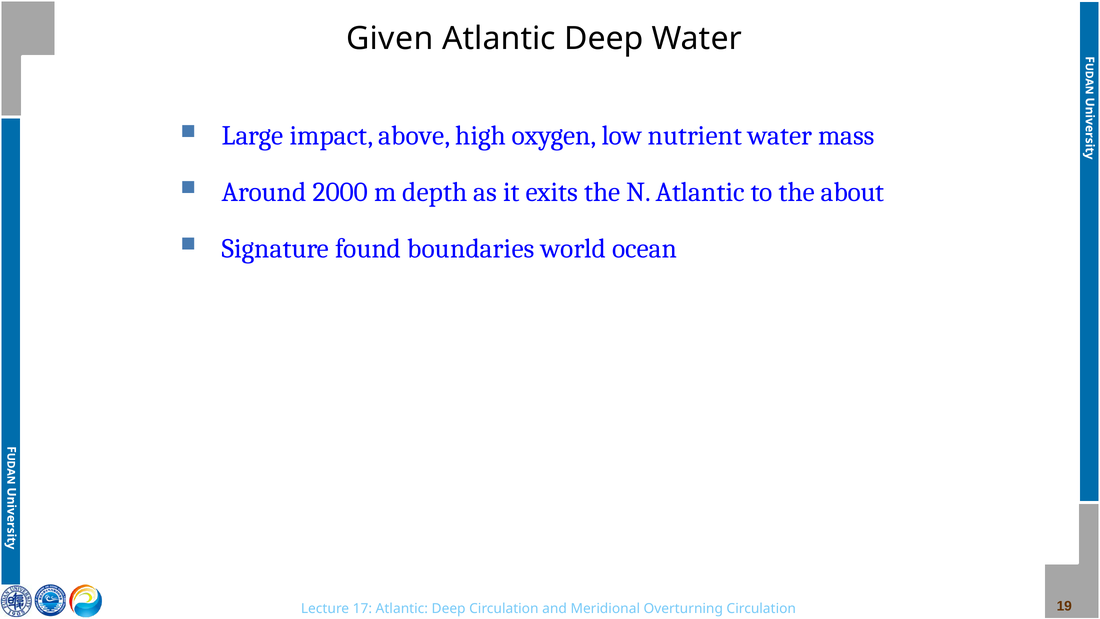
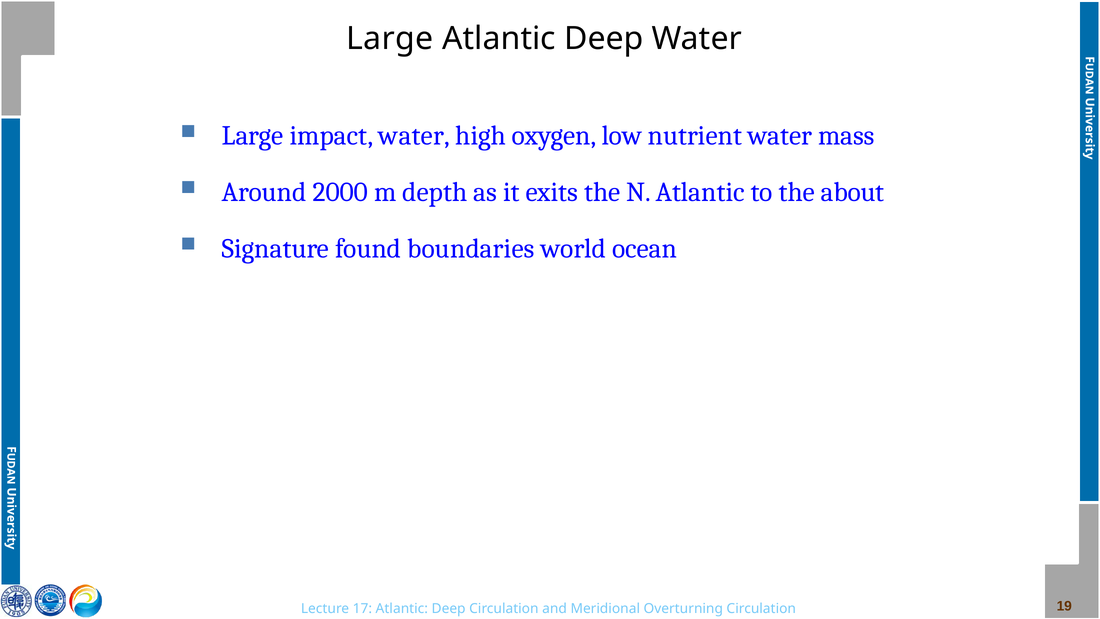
Given at (390, 39): Given -> Large
impact above: above -> water
